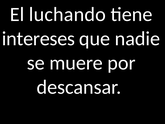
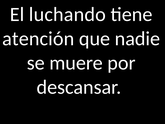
intereses: intereses -> atención
